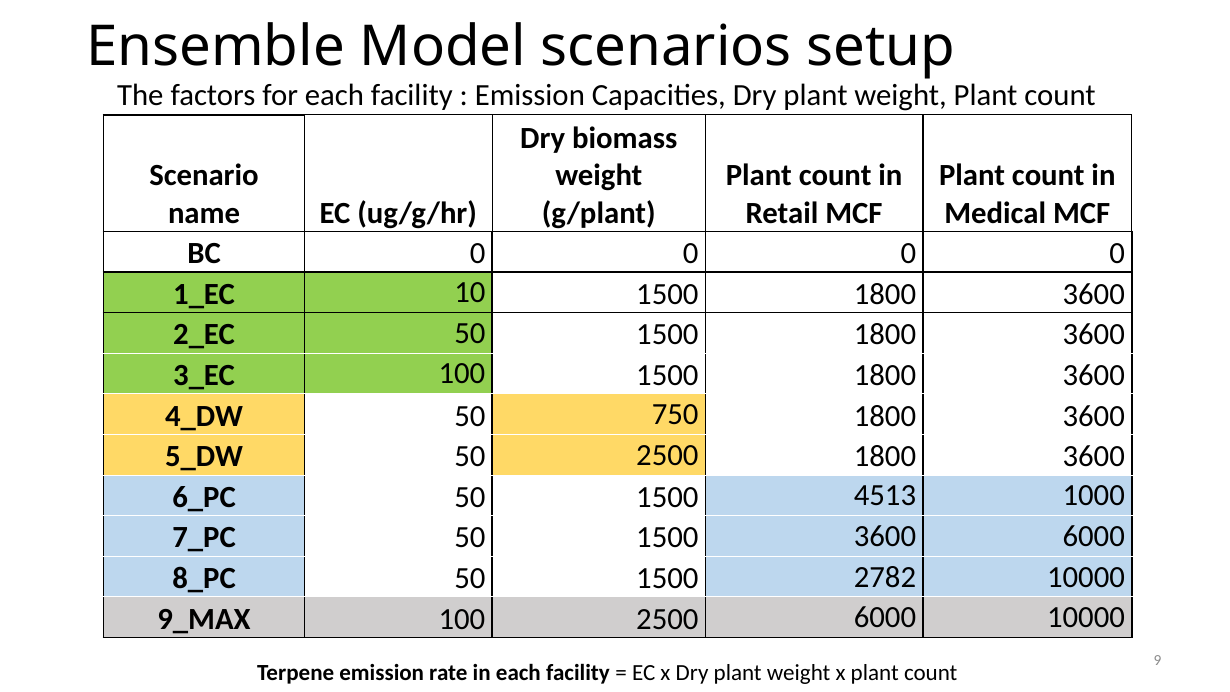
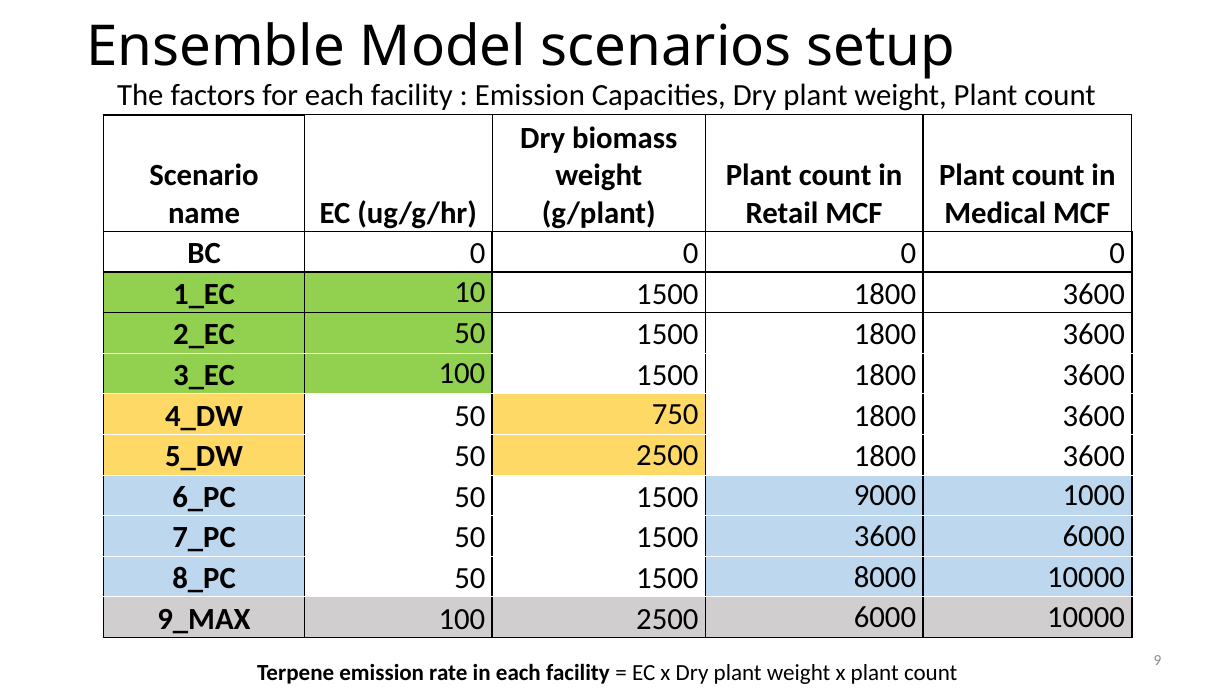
4513: 4513 -> 9000
2782: 2782 -> 8000
